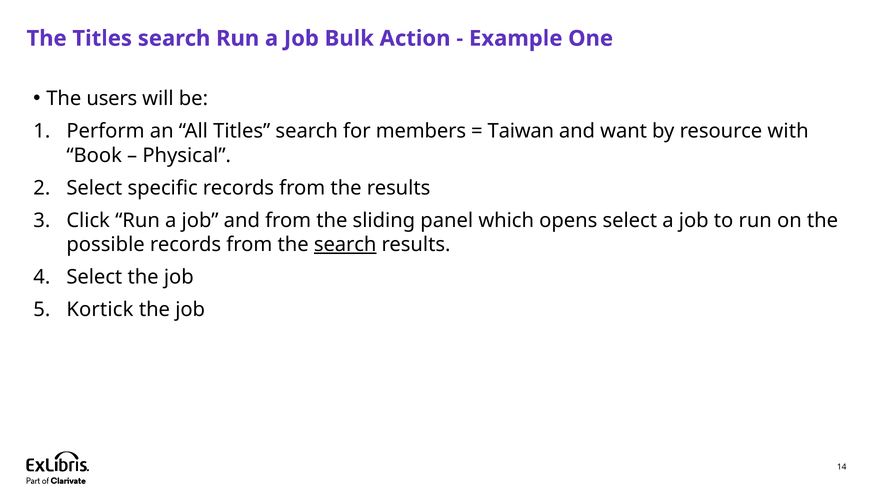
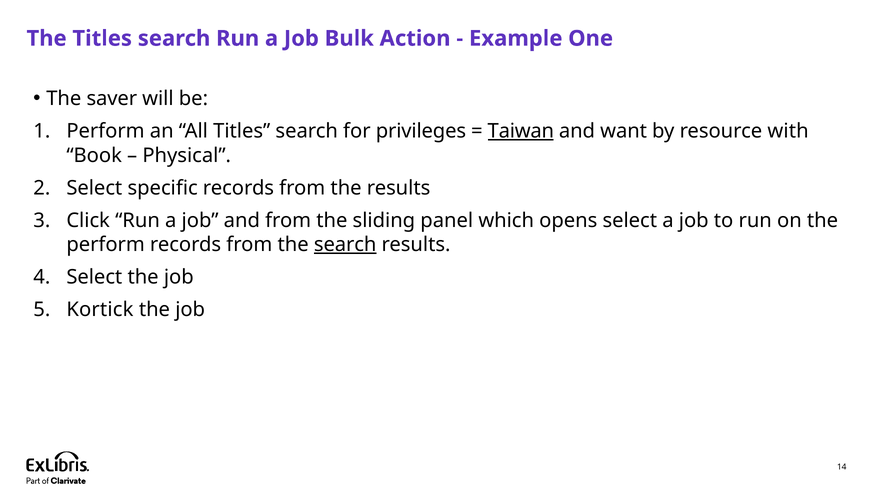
users: users -> saver
members: members -> privileges
Taiwan underline: none -> present
possible at (106, 245): possible -> perform
